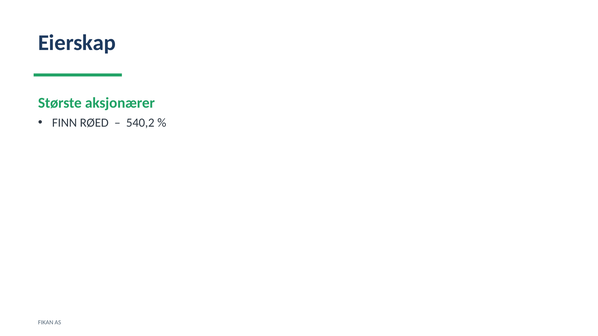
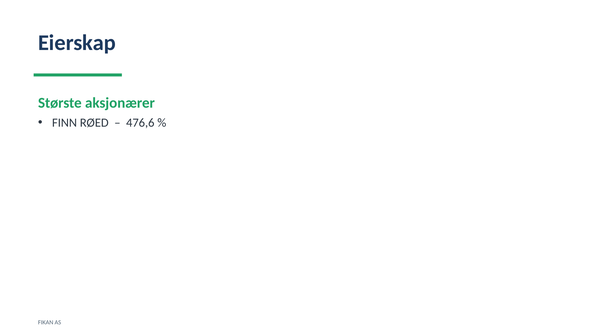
540,2: 540,2 -> 476,6
